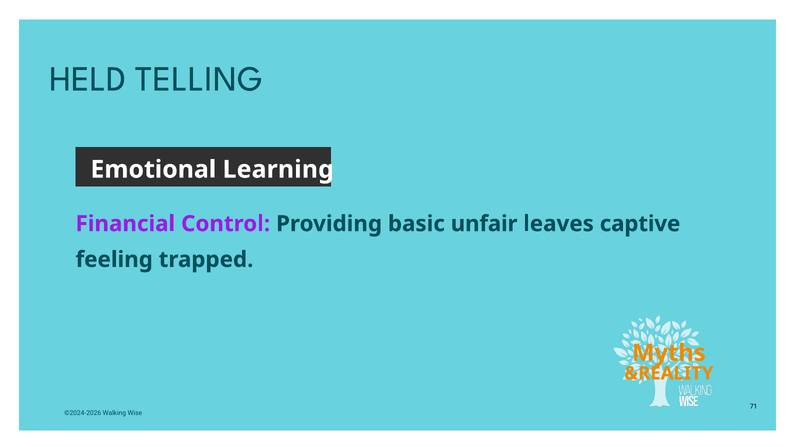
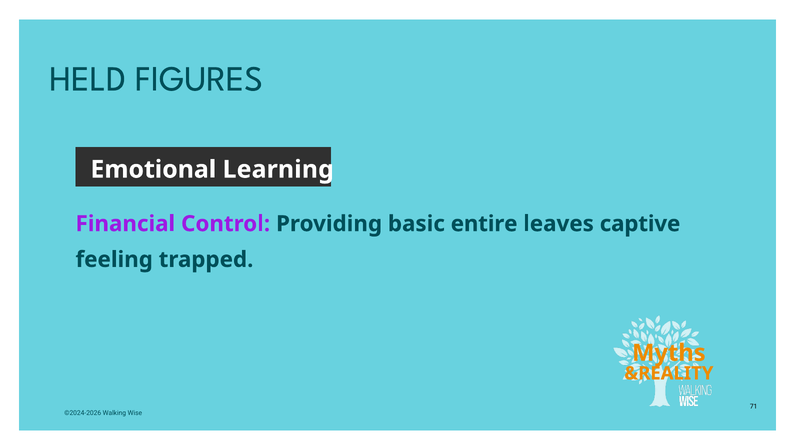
TELLING: TELLING -> FIGURES
unfair: unfair -> entire
